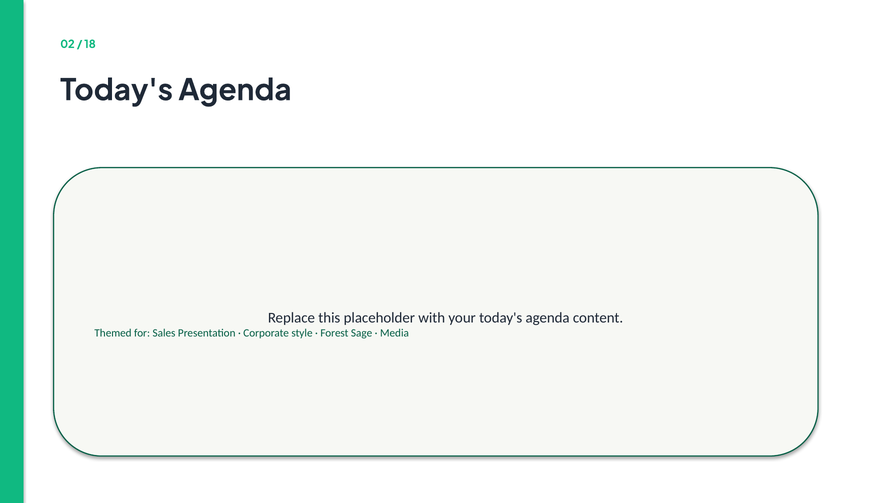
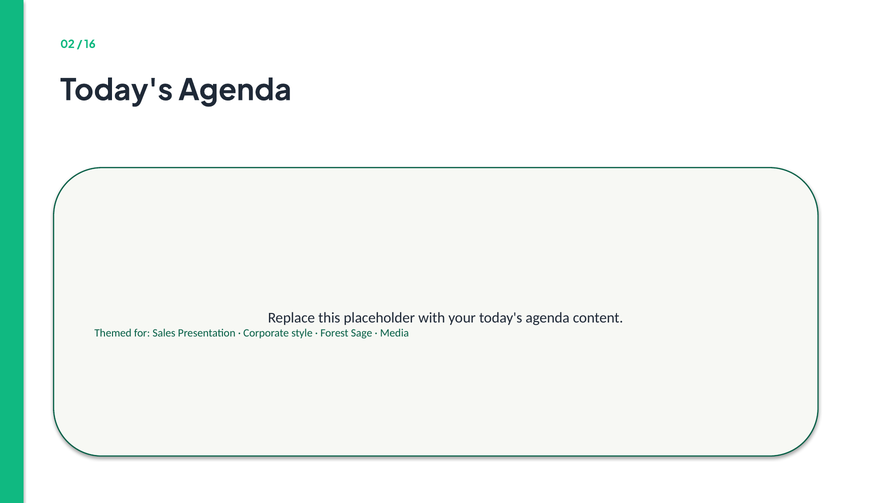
18: 18 -> 16
